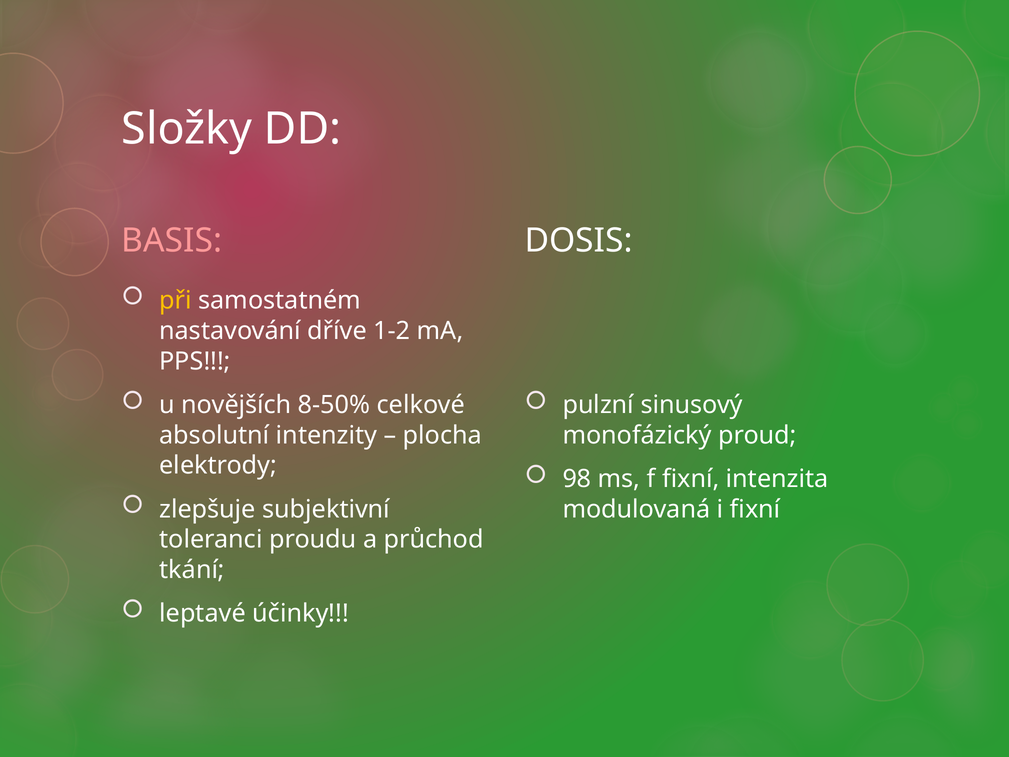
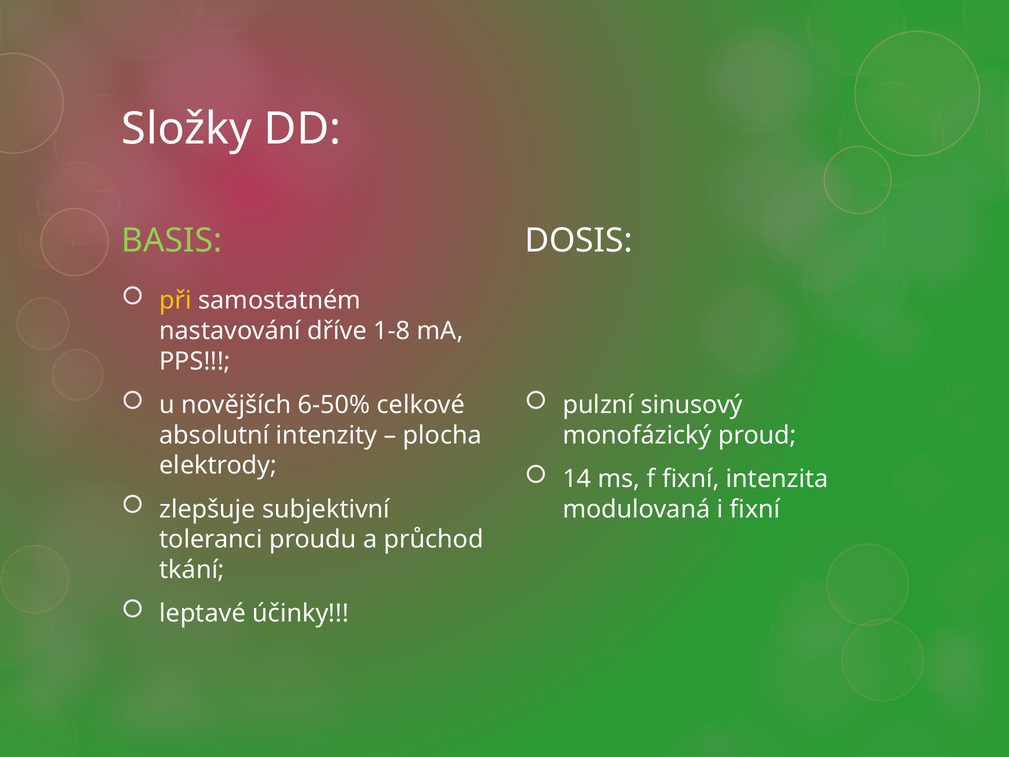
BASIS colour: pink -> light green
1-2: 1-2 -> 1-8
8-50%: 8-50% -> 6-50%
98: 98 -> 14
